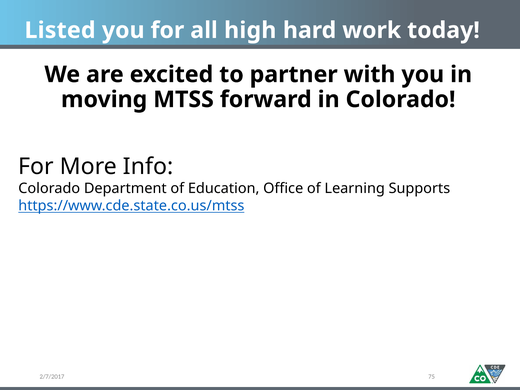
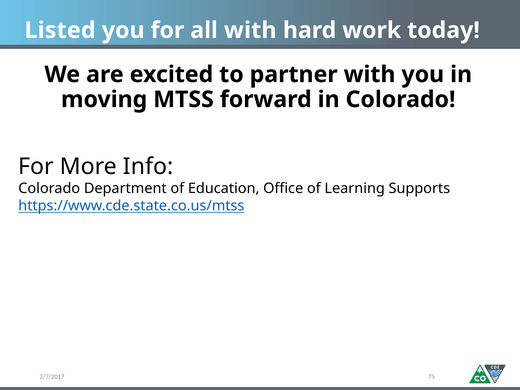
all high: high -> with
